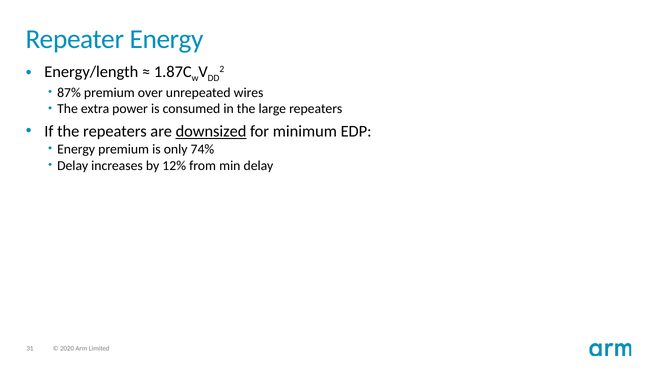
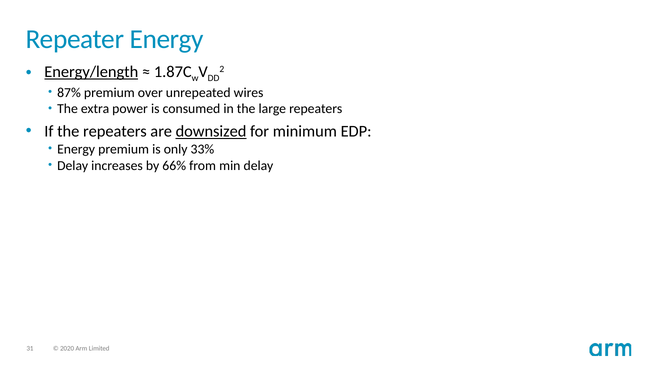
Energy/length underline: none -> present
74%: 74% -> 33%
12%: 12% -> 66%
